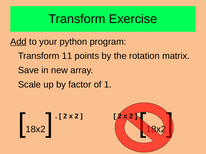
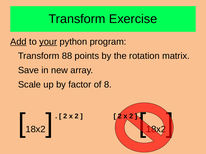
your underline: none -> present
11: 11 -> 88
1: 1 -> 8
